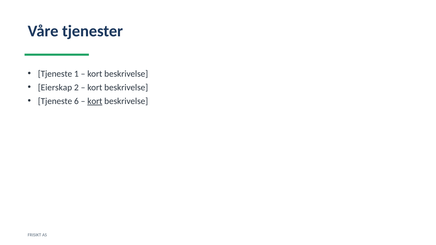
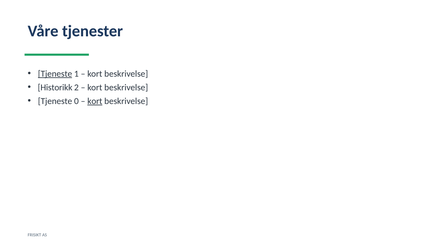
Tjeneste at (55, 74) underline: none -> present
Eierskap: Eierskap -> Historikk
6: 6 -> 0
